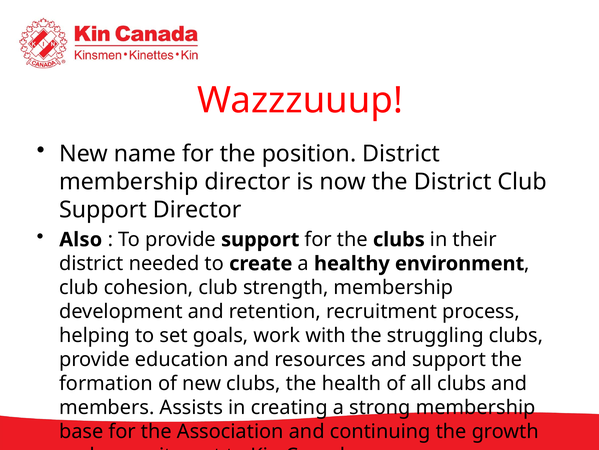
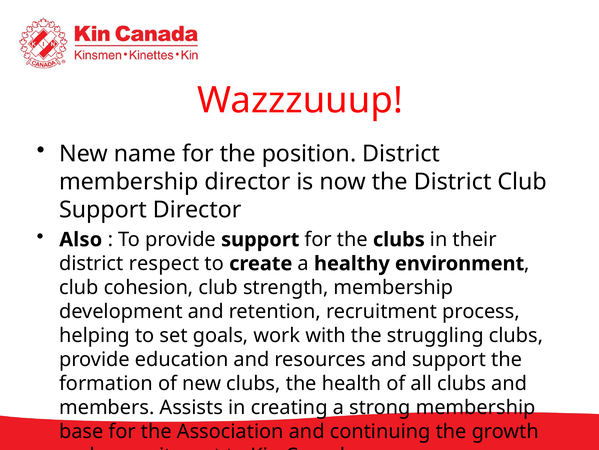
needed: needed -> respect
